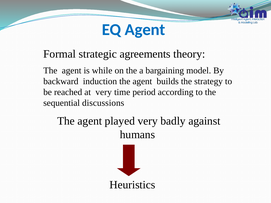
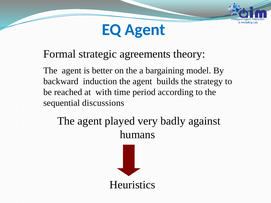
while: while -> better
at very: very -> with
